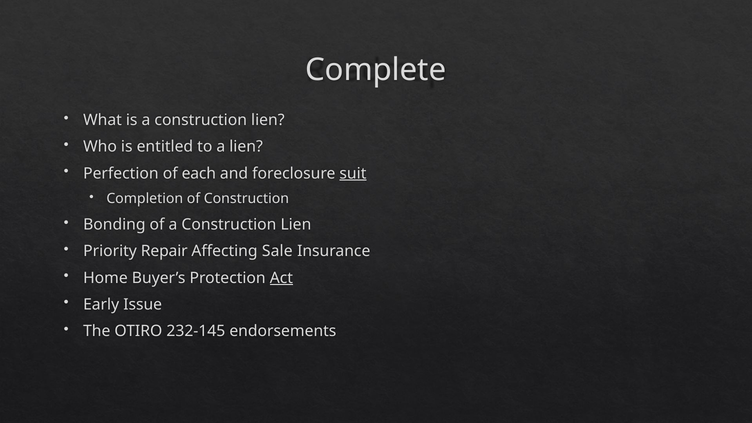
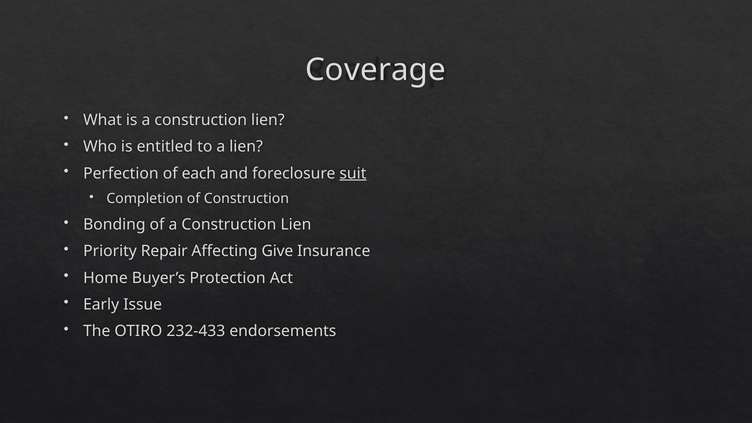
Complete: Complete -> Coverage
Sale: Sale -> Give
Act underline: present -> none
232-145: 232-145 -> 232-433
